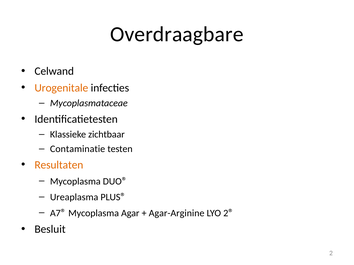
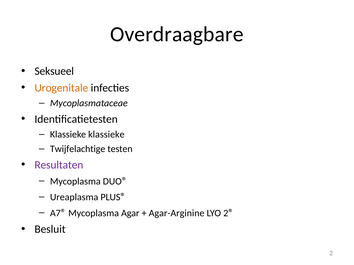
Celwand: Celwand -> Seksueel
Klassieke zichtbaar: zichtbaar -> klassieke
Contaminatie: Contaminatie -> Twijfelachtige
Resultaten colour: orange -> purple
